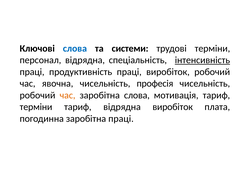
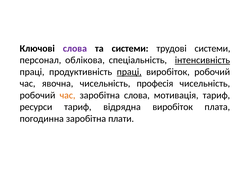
слова at (75, 49) colour: blue -> purple
трудові терміни: терміни -> системи
персонал відрядна: відрядна -> облікова
праці at (129, 72) underline: none -> present
терміни at (36, 107): терміни -> ресурси
заробітна праці: праці -> плати
